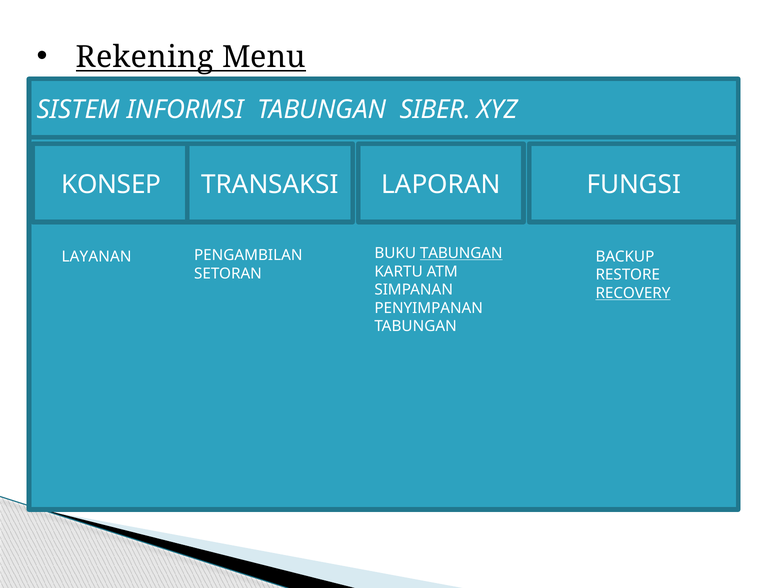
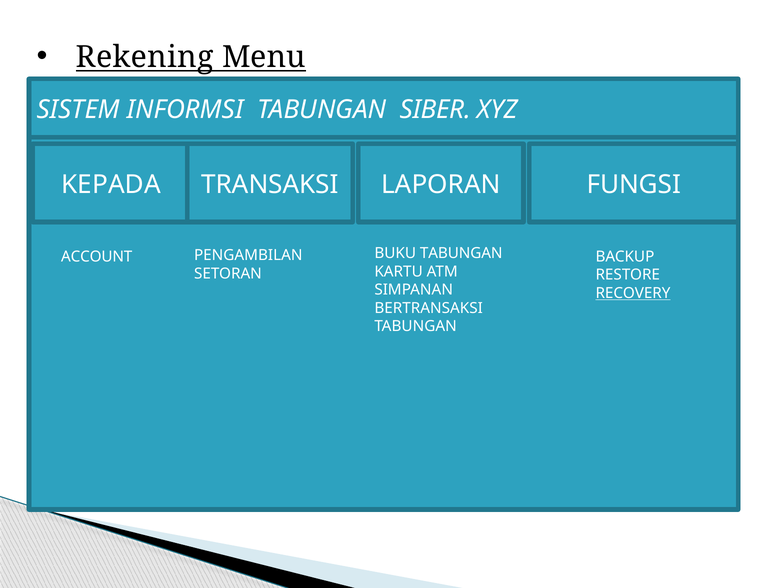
KONSEP: KONSEP -> KEPADA
LAYANAN: LAYANAN -> ACCOUNT
TABUNGAN at (461, 253) underline: present -> none
PENYIMPANAN: PENYIMPANAN -> BERTRANSAKSI
